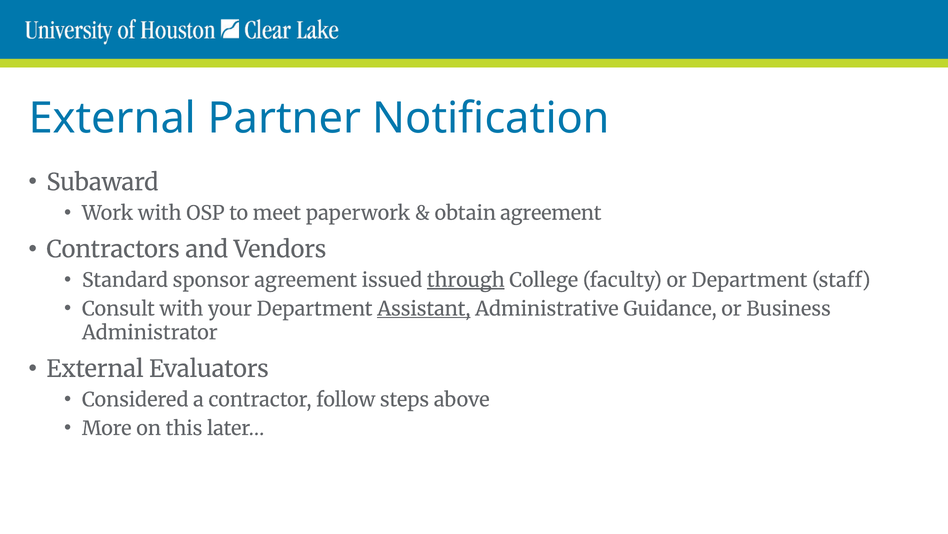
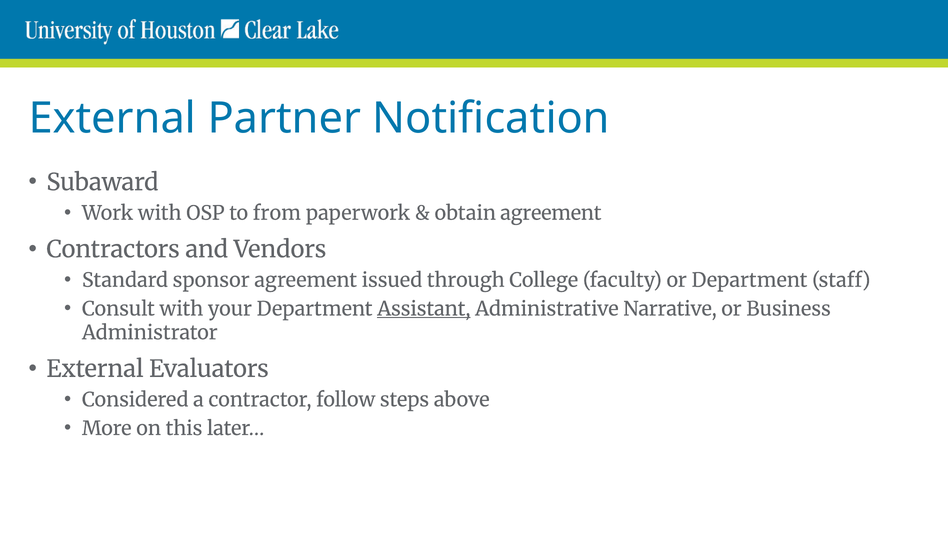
meet: meet -> from
through underline: present -> none
Guidance: Guidance -> Narrative
